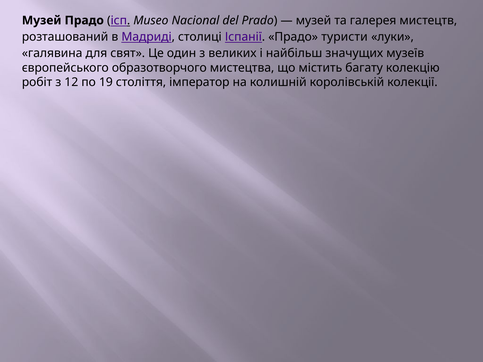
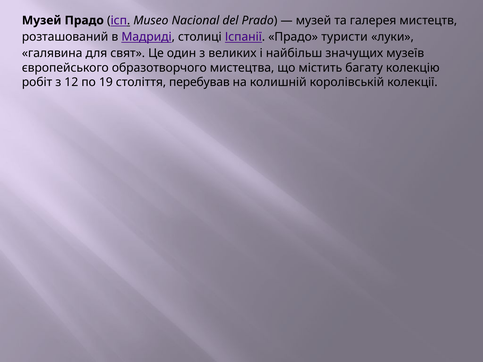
імператор: імператор -> перебував
